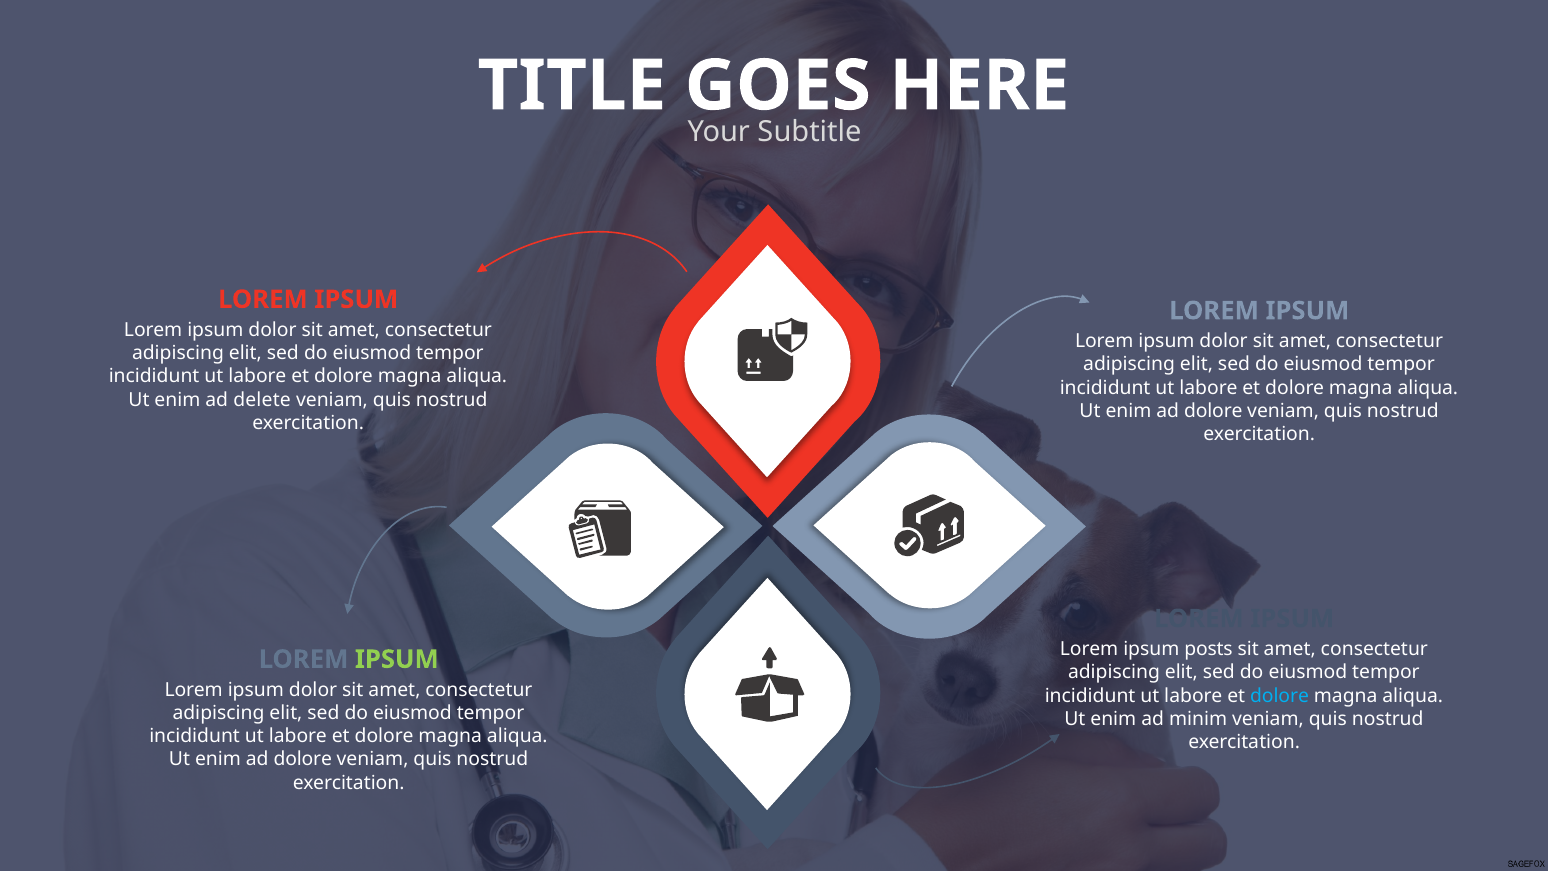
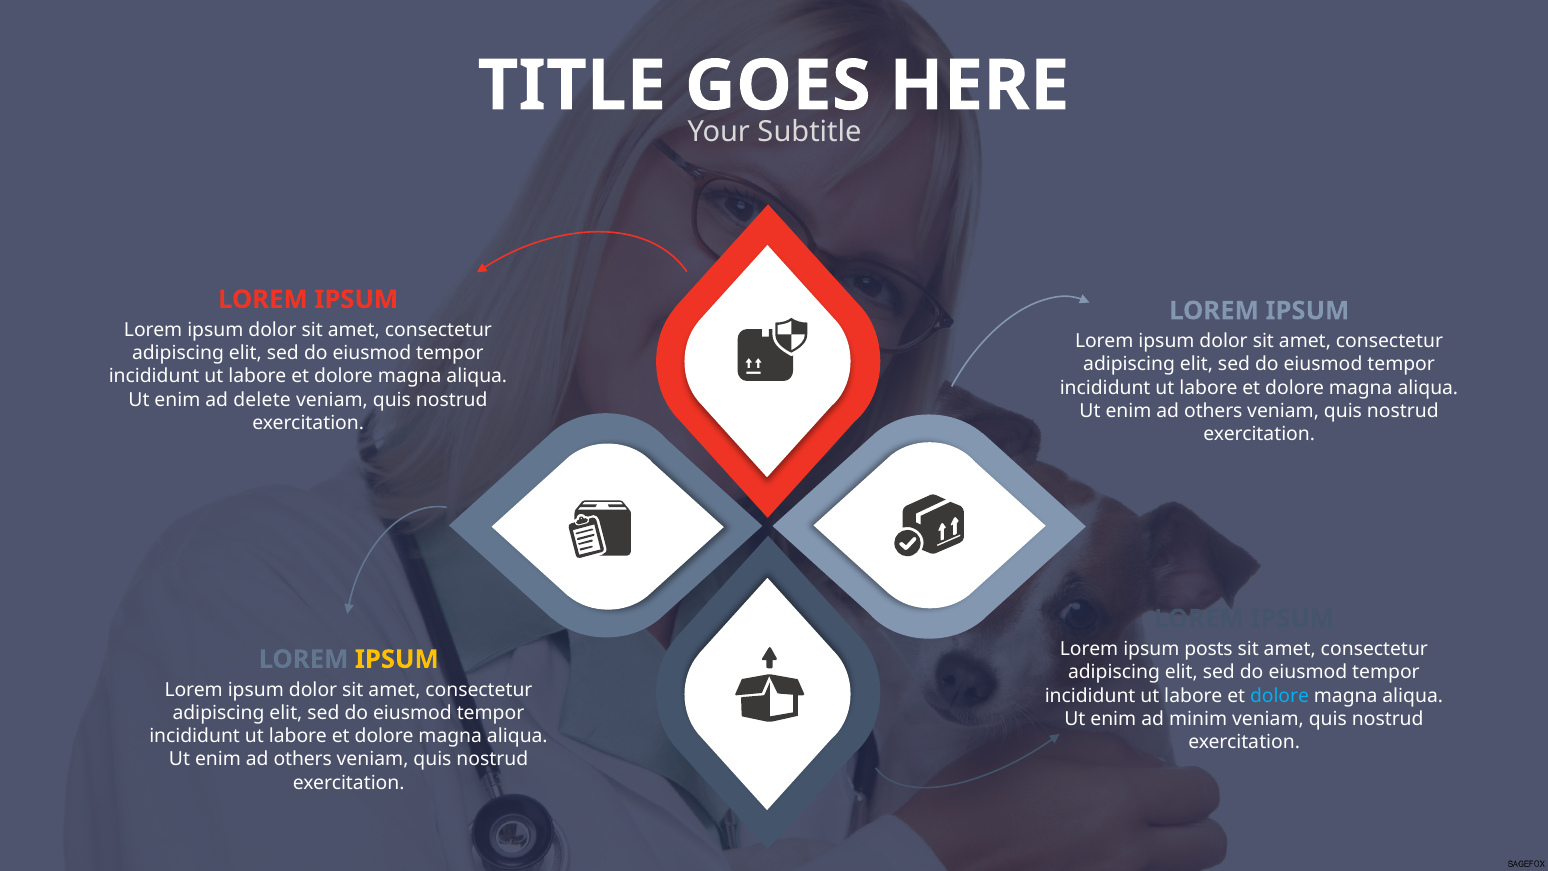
dolore at (1213, 411): dolore -> others
IPSUM at (397, 659) colour: light green -> yellow
dolore at (303, 759): dolore -> others
